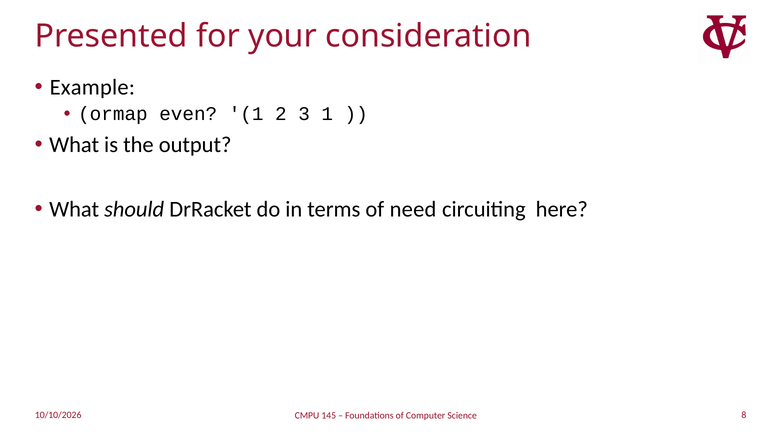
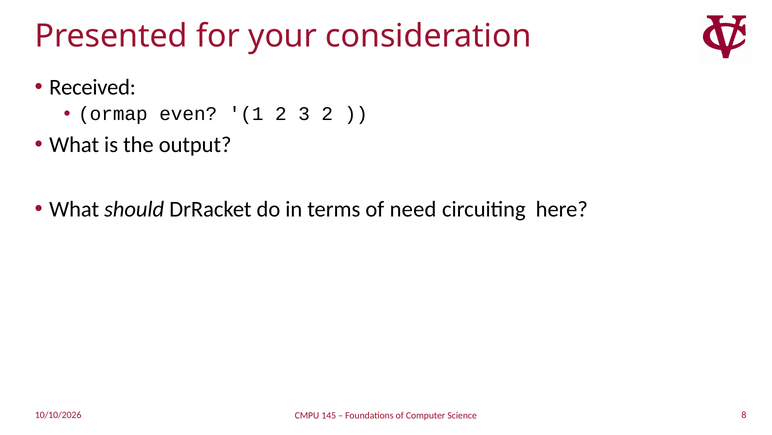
Example: Example -> Received
3 1: 1 -> 2
